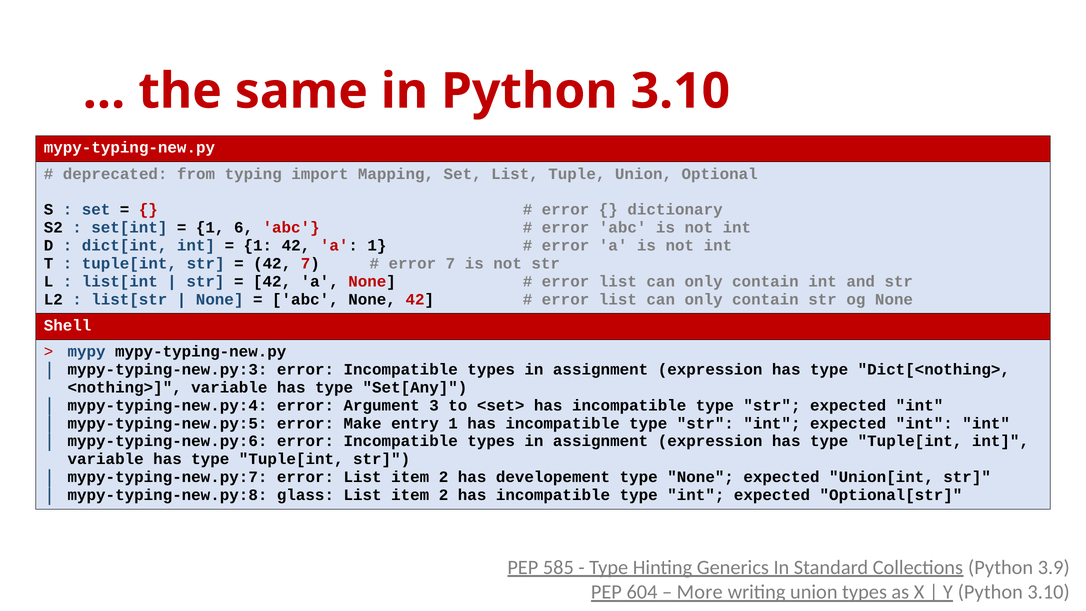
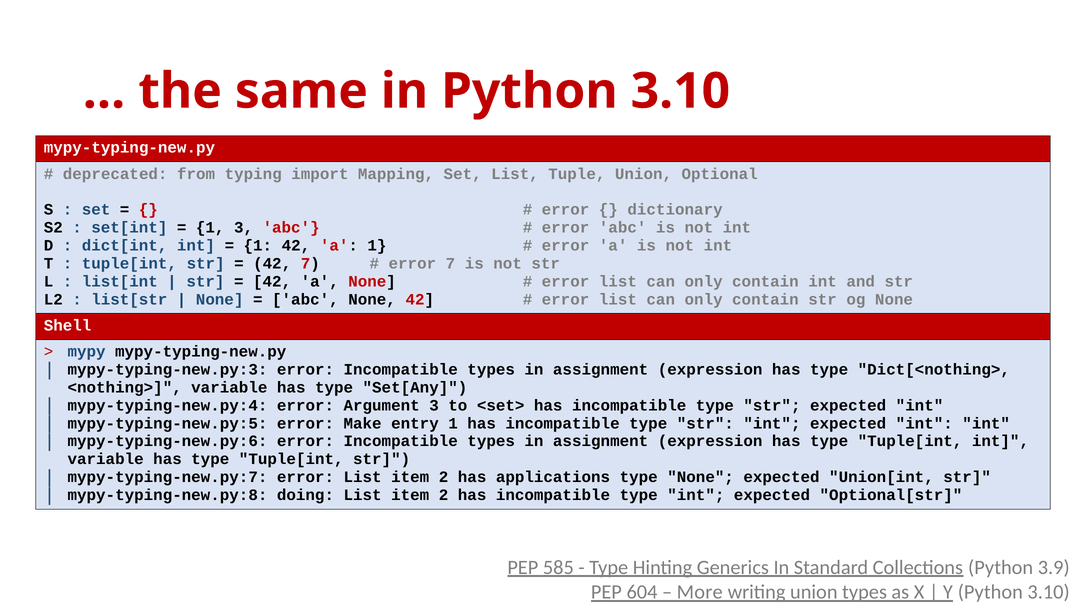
1 6: 6 -> 3
developement: developement -> applications
glass: glass -> doing
